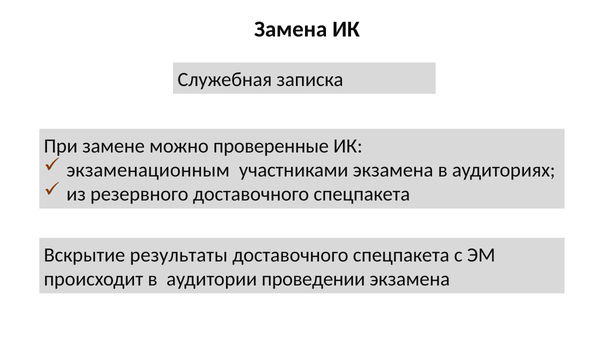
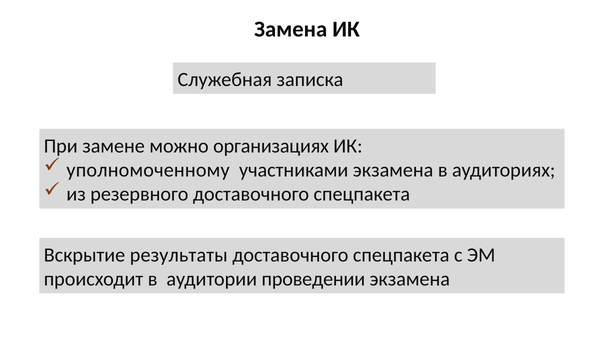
проверенные: проверенные -> организациях
экзаменационным: экзаменационным -> уполномоченному
